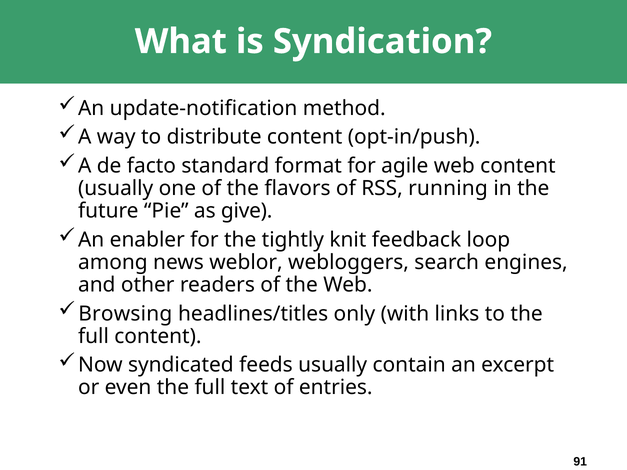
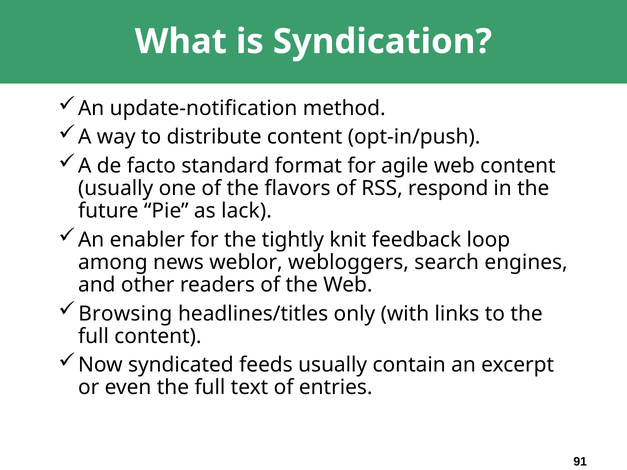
running: running -> respond
give: give -> lack
